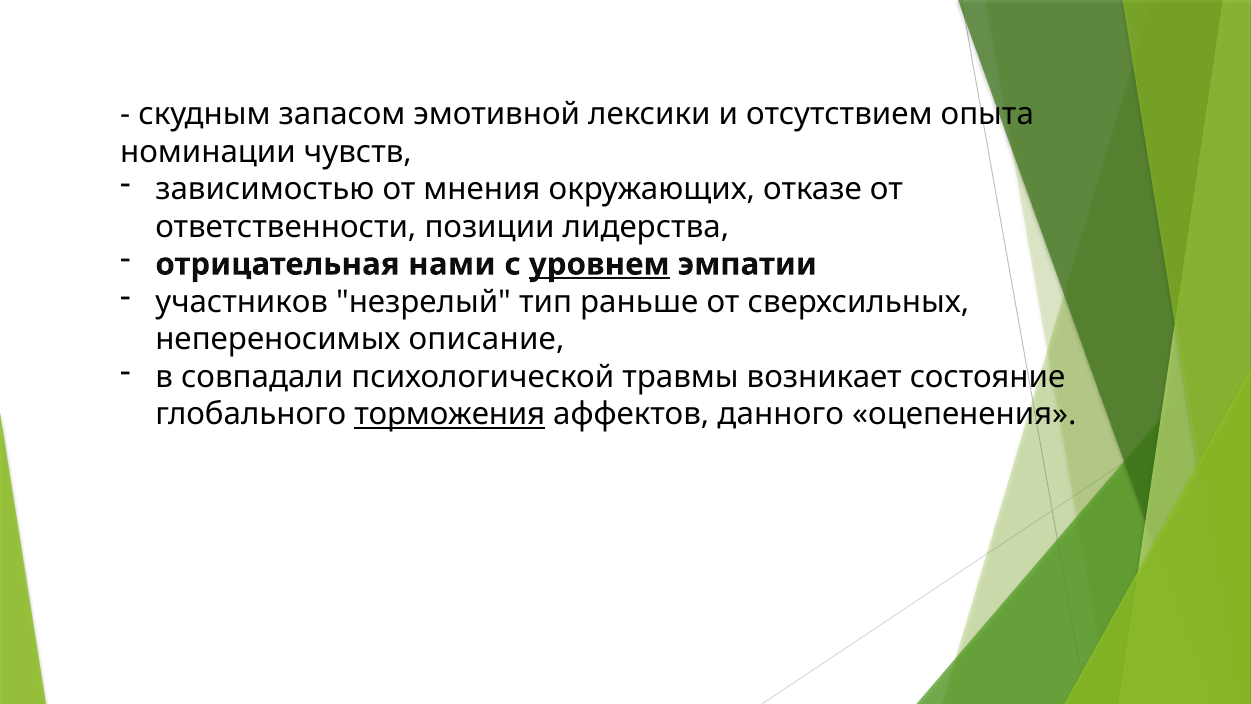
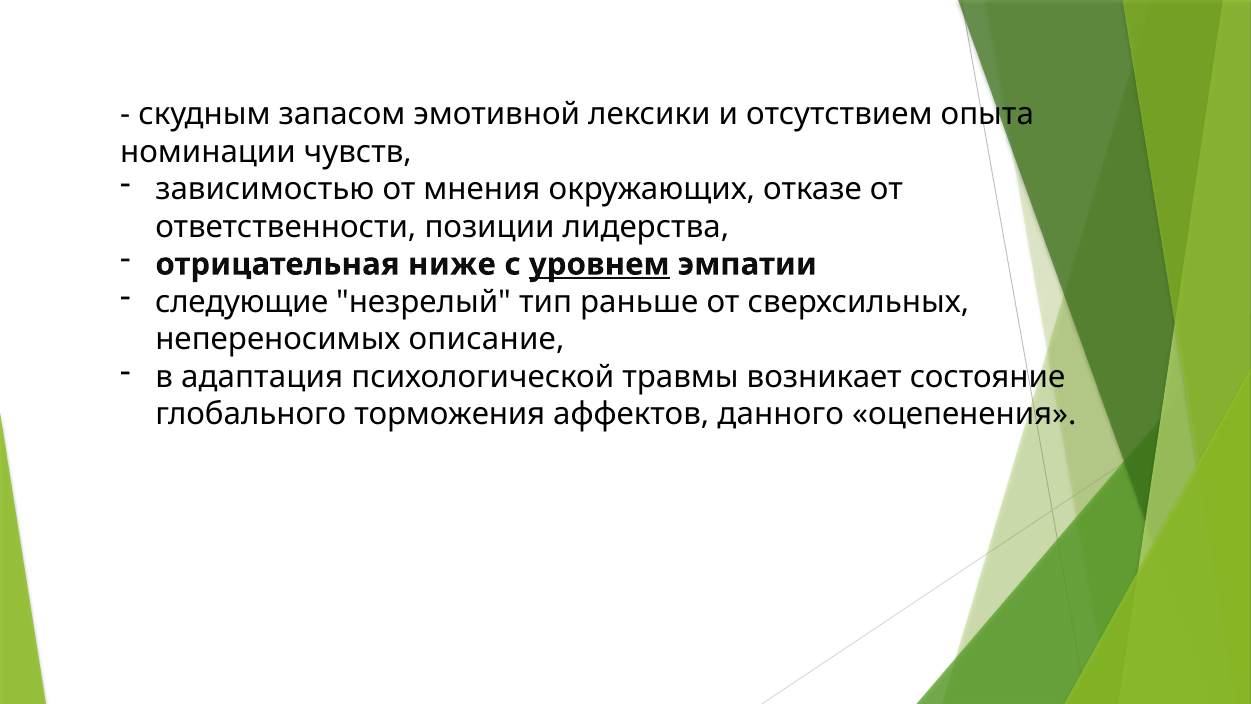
нами: нами -> ниже
участников: участников -> следующие
совпадали: совпадали -> адаптация
торможения underline: present -> none
